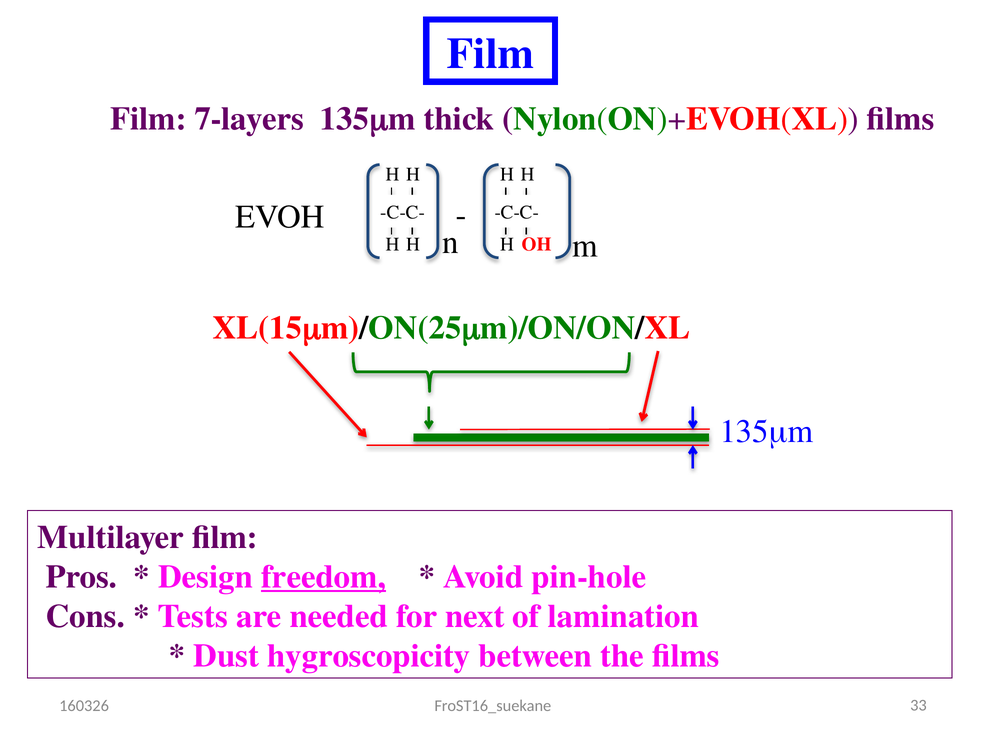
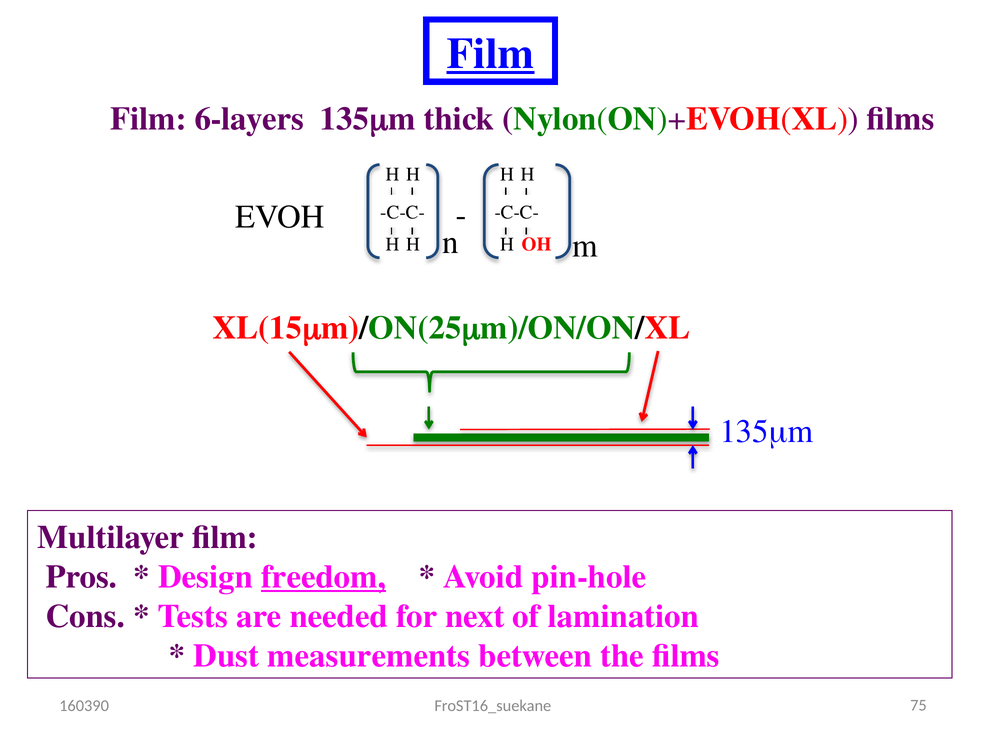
Film at (491, 54) underline: none -> present
7-layers: 7-layers -> 6-layers
hygroscopicity: hygroscopicity -> measurements
160326: 160326 -> 160390
33: 33 -> 75
